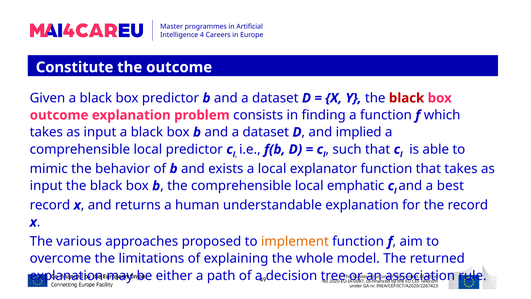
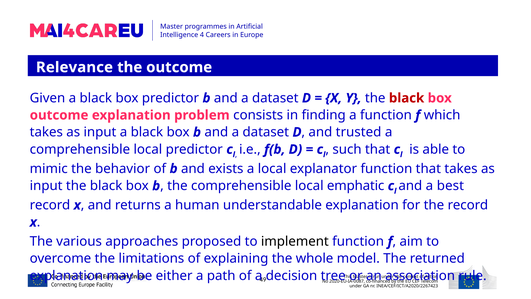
Constitute: Constitute -> Relevance
implied: implied -> trusted
implement colour: orange -> black
